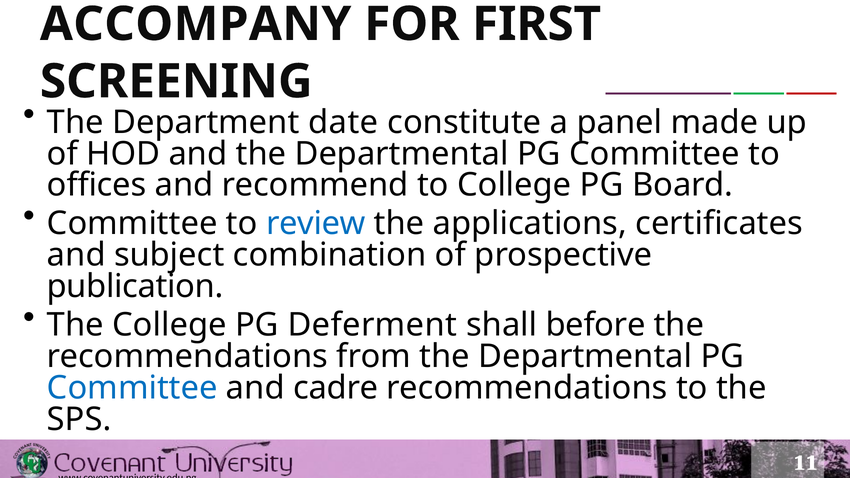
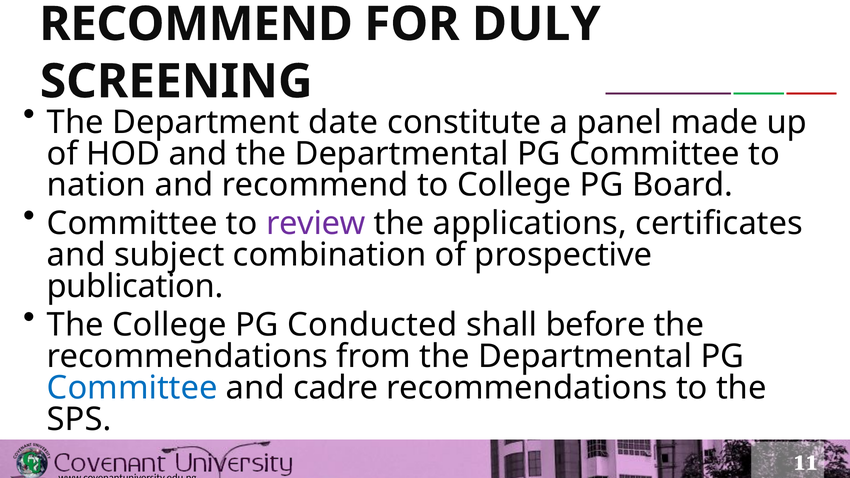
ACCOMPANY at (196, 24): ACCOMPANY -> RECOMMEND
FIRST: FIRST -> DULY
offices: offices -> nation
review colour: blue -> purple
Deferment: Deferment -> Conducted
